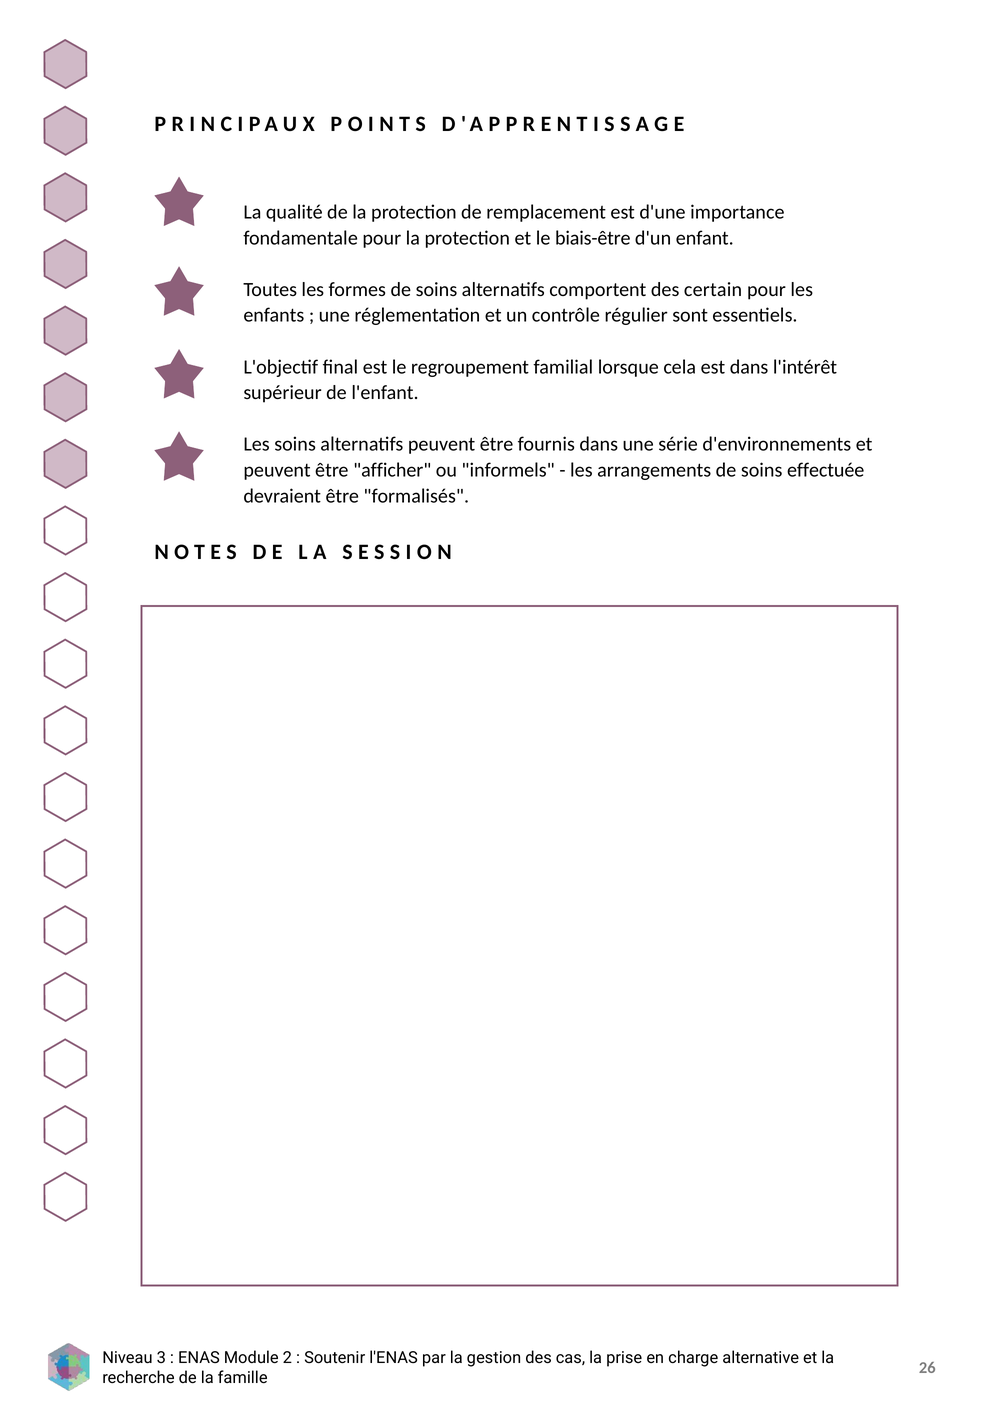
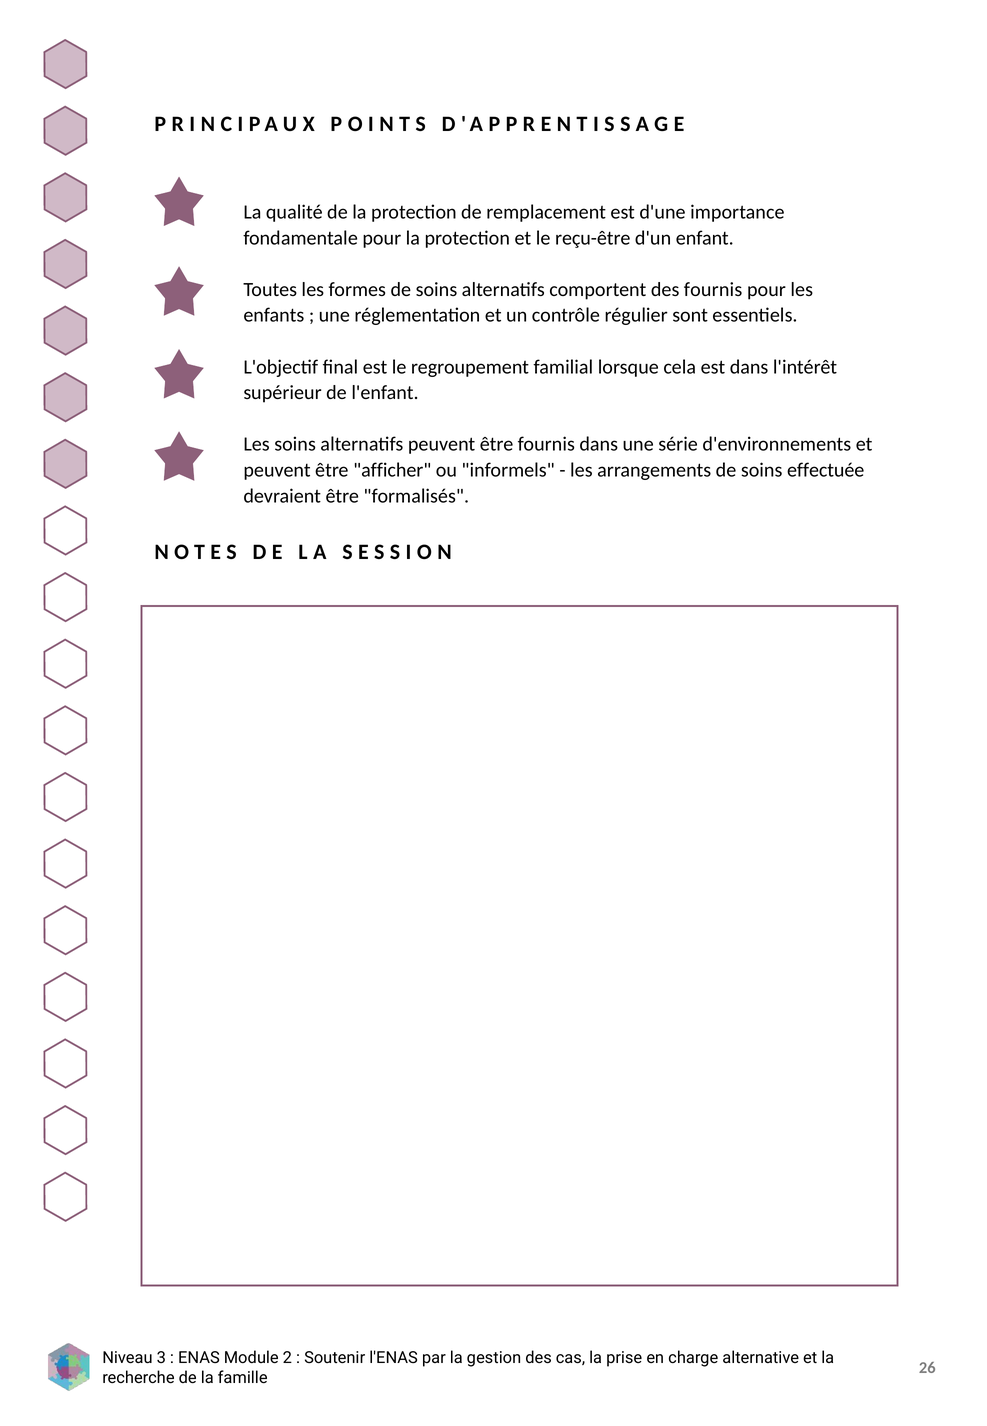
biais-être: biais-être -> reçu-être
des certain: certain -> fournis
